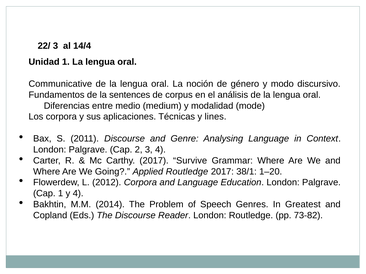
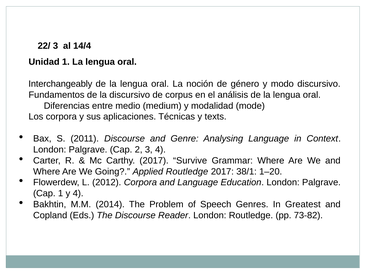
Communicative: Communicative -> Interchangeably
la sentences: sentences -> discursivo
lines: lines -> texts
